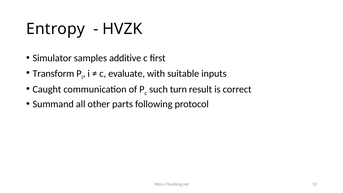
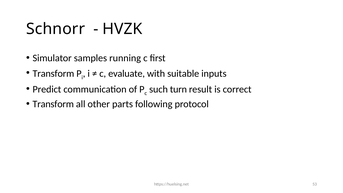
Entropy: Entropy -> Schnorr
additive: additive -> running
Caught: Caught -> Predict
Summand at (53, 104): Summand -> Transform
